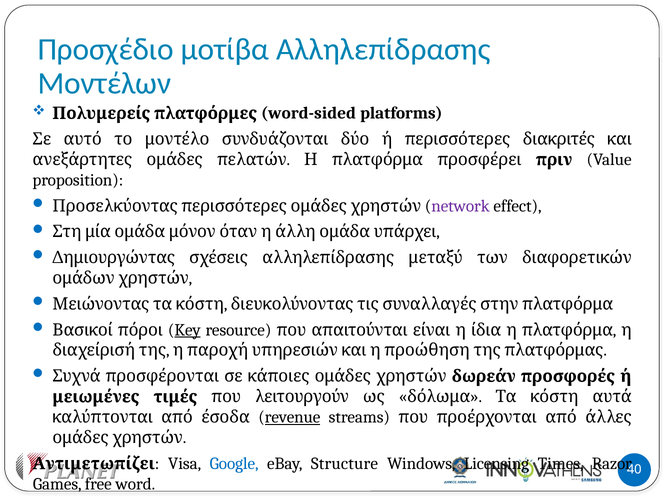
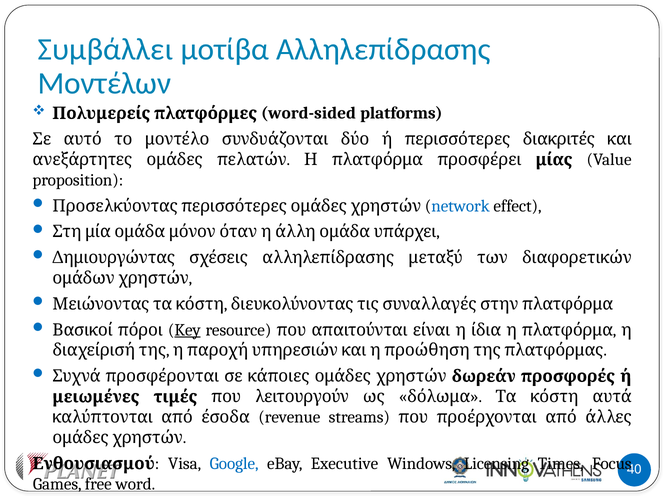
Προσχέδιο: Προσχέδιο -> Συμβάλλει
πριν: πριν -> μίας
network colour: purple -> blue
revenue underline: present -> none
Αντιμετωπίζει: Αντιμετωπίζει -> Ενθουσιασμού
Structure: Structure -> Executive
Razor: Razor -> Focus
